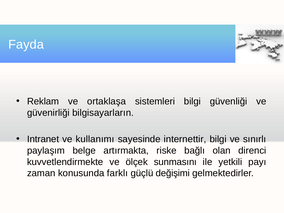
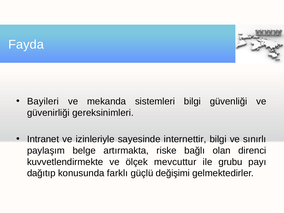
Reklam: Reklam -> Bayileri
ortaklaşa: ortaklaşa -> mekanda
bilgisayarların: bilgisayarların -> gereksinimleri
kullanımı: kullanımı -> izinleriyle
sunmasını: sunmasını -> mevcuttur
yetkili: yetkili -> grubu
zaman: zaman -> dağıtıp
